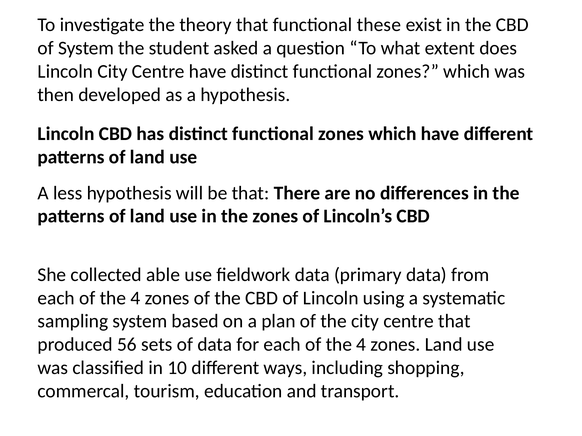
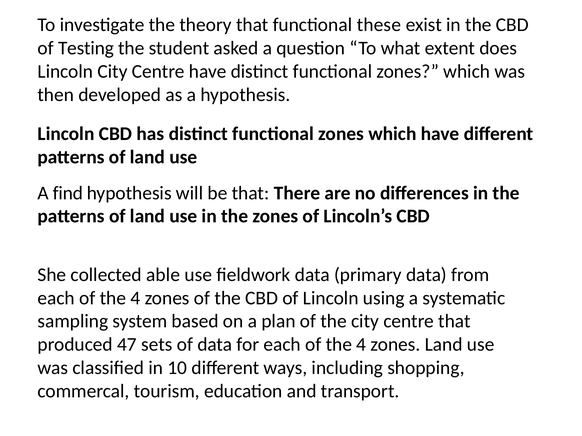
of System: System -> Testing
less: less -> find
56: 56 -> 47
